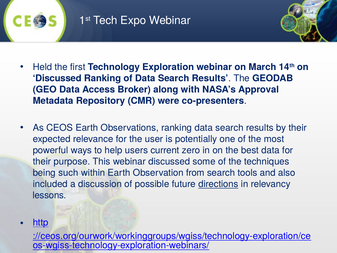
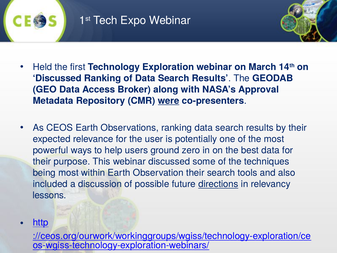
were underline: none -> present
current: current -> ground
being such: such -> most
Observation from: from -> their
